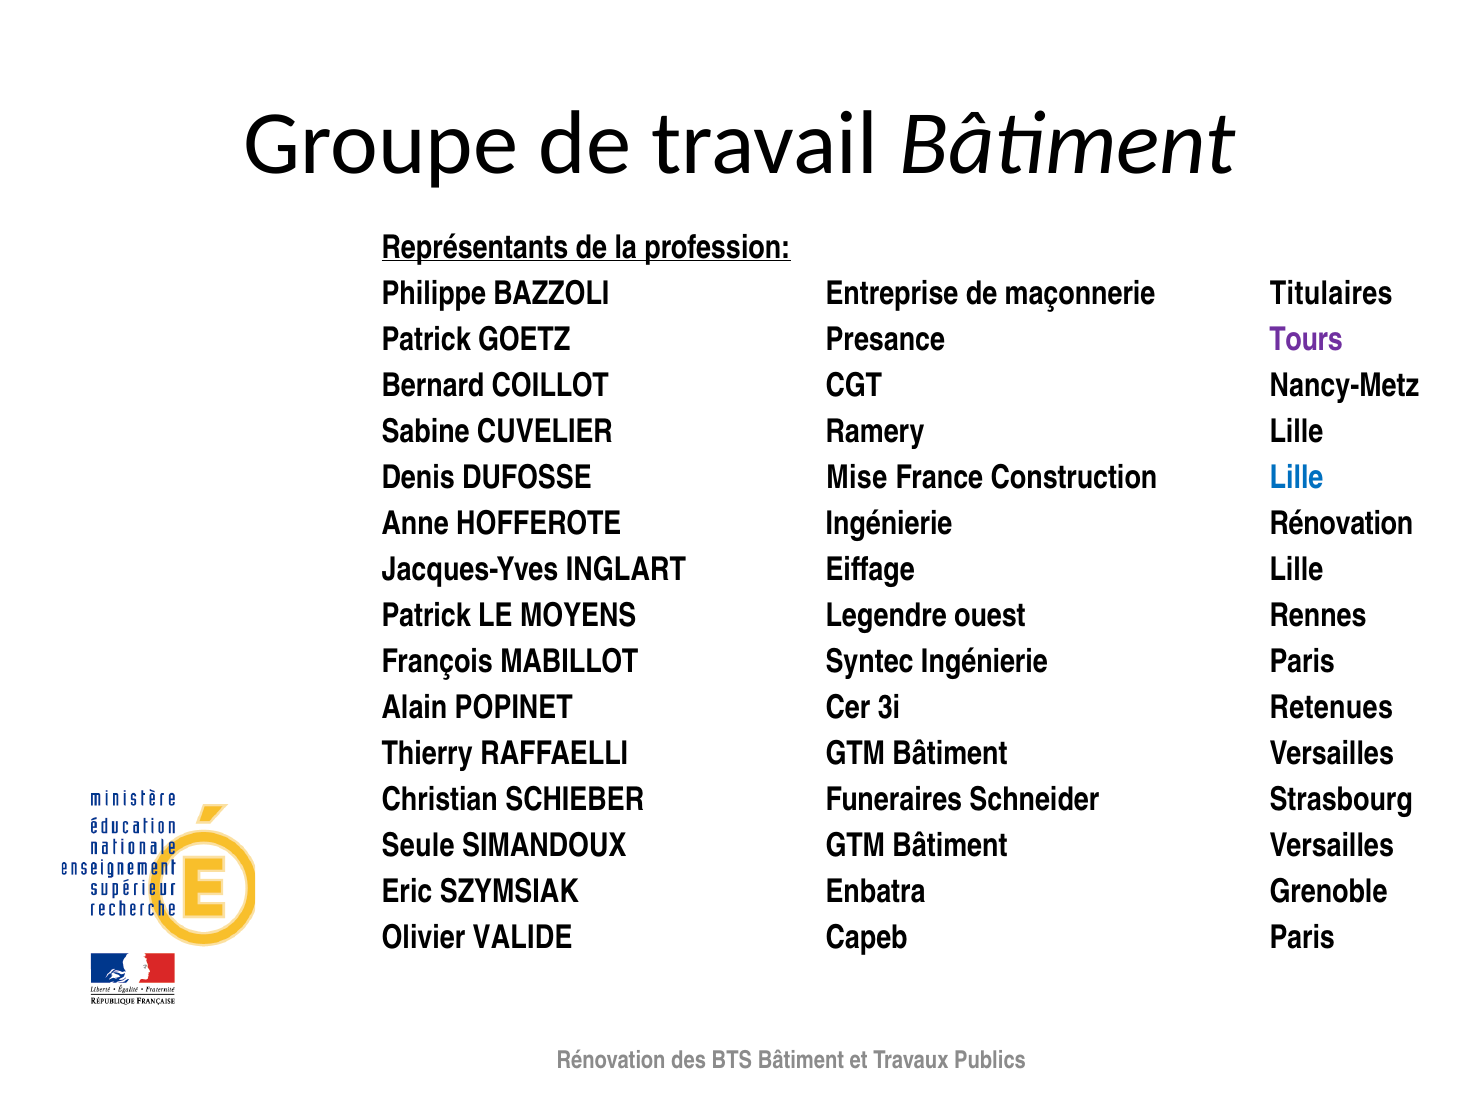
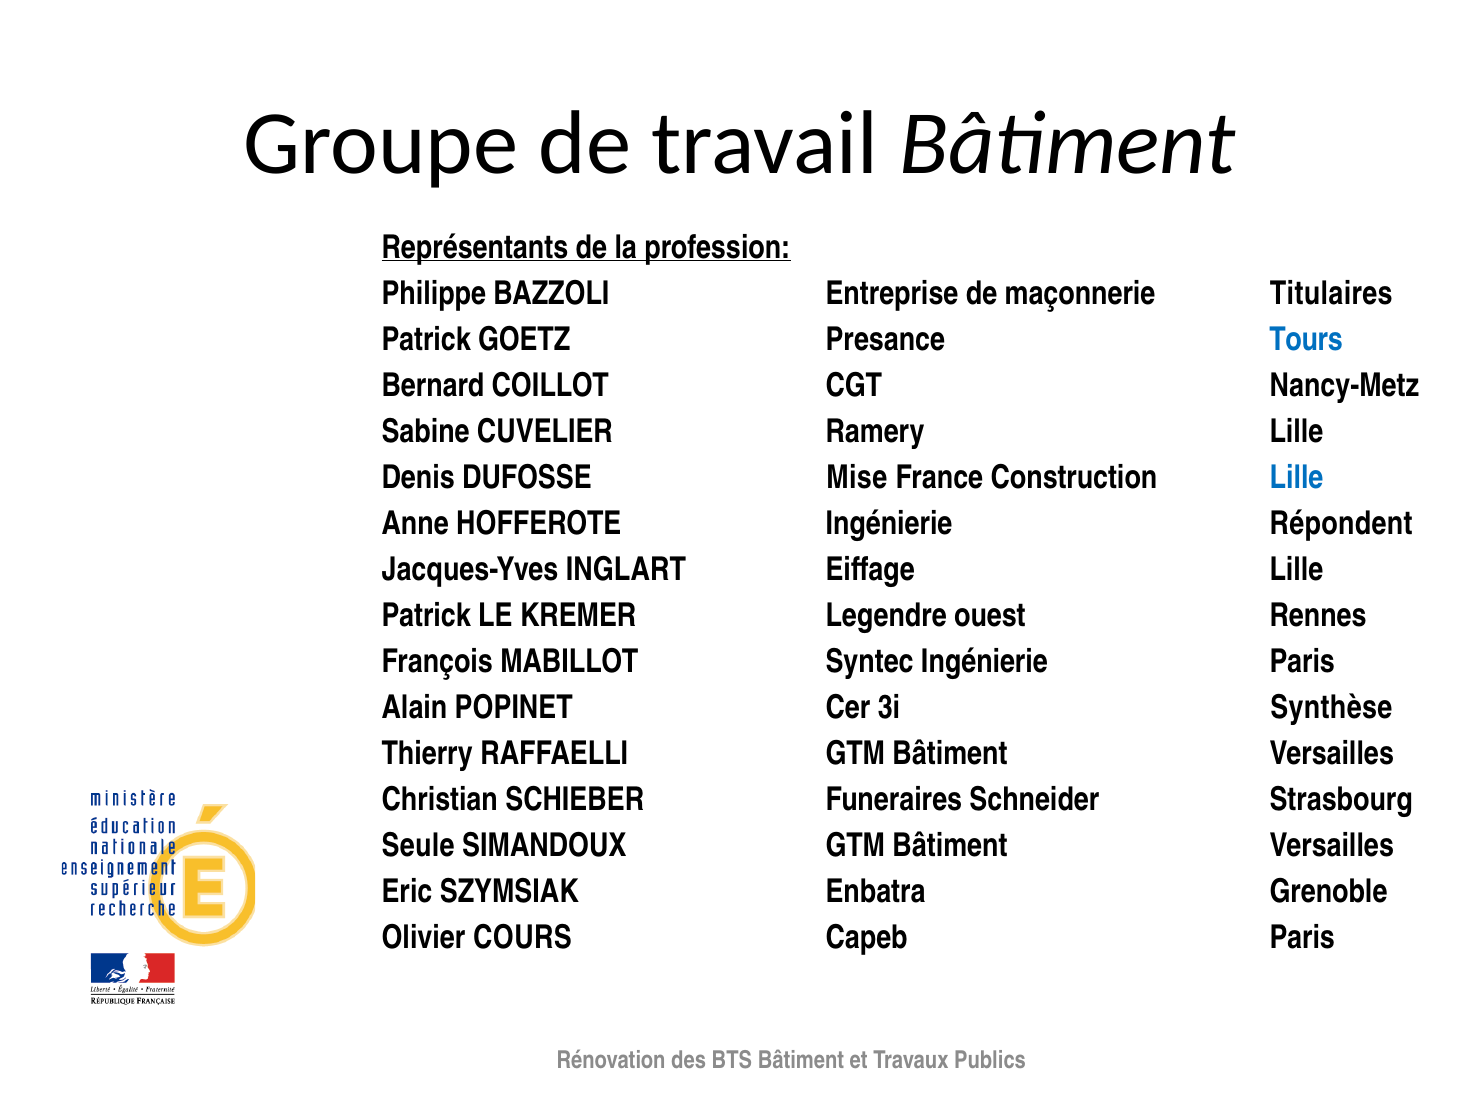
Tours colour: purple -> blue
Ingénierie Rénovation: Rénovation -> Répondent
MOYENS: MOYENS -> KREMER
Retenues: Retenues -> Synthèse
VALIDE: VALIDE -> COURS
